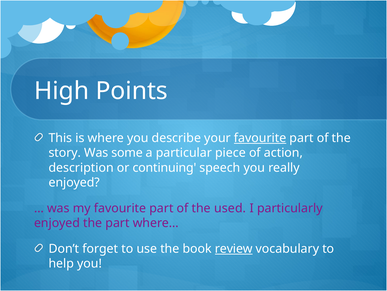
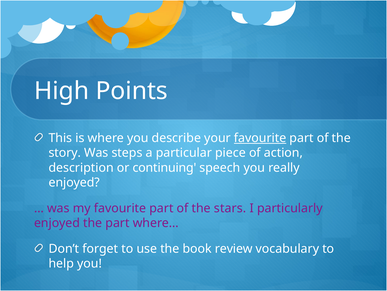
some: some -> steps
used: used -> stars
review underline: present -> none
